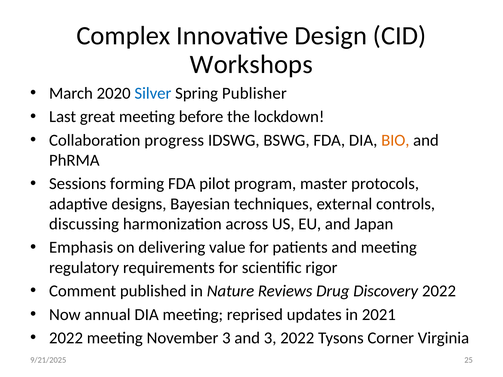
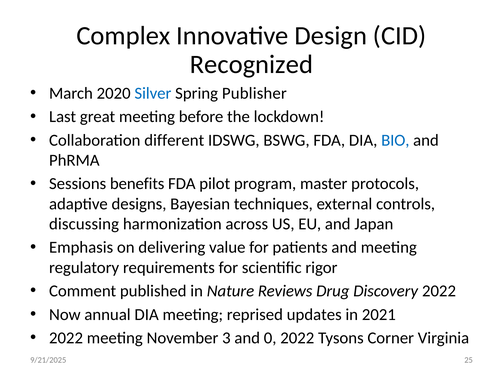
Workshops: Workshops -> Recognized
progress: progress -> different
BIO colour: orange -> blue
forming: forming -> benefits
and 3: 3 -> 0
